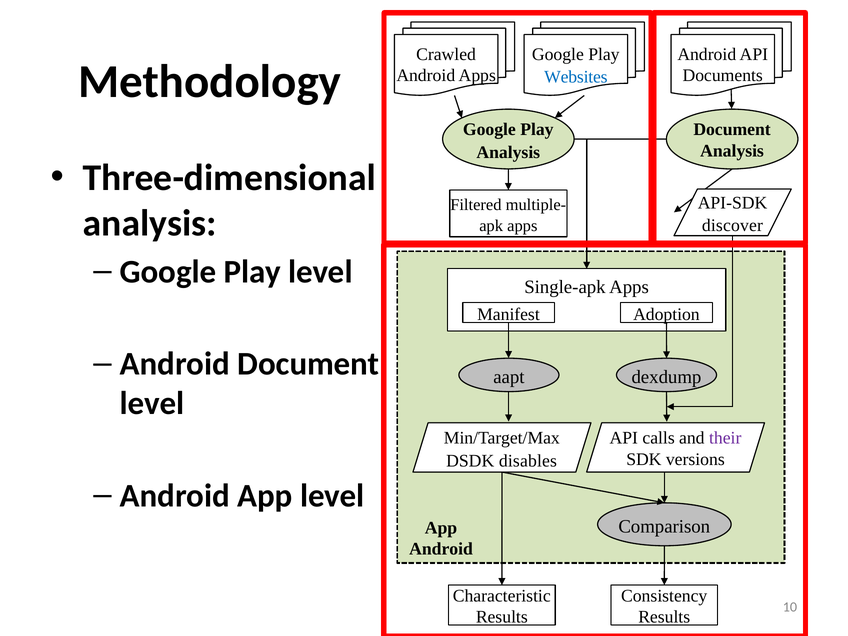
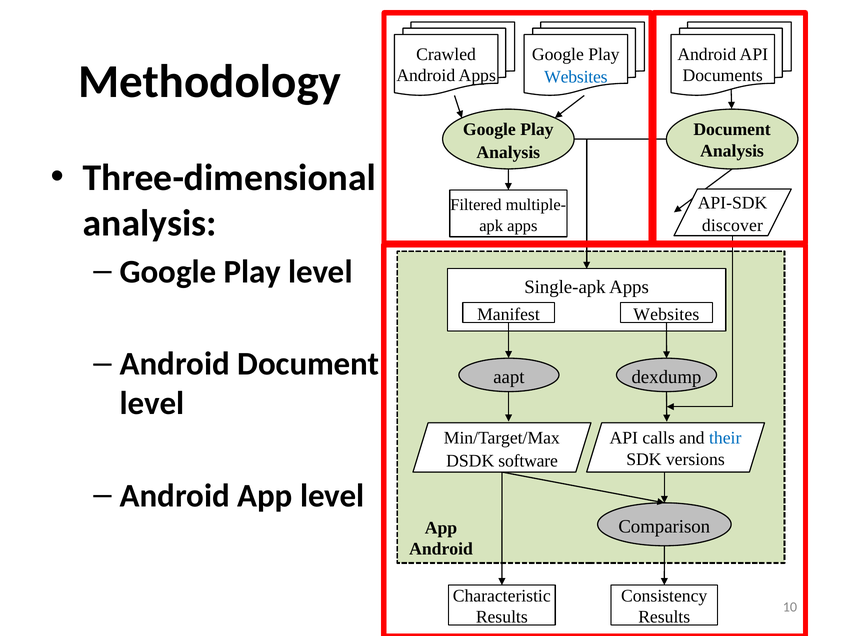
Adoption at (666, 314): Adoption -> Websites
their colour: purple -> blue
disables: disables -> software
